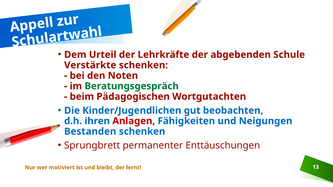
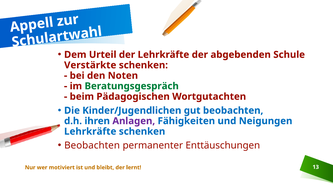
Anlagen colour: red -> purple
Bestanden at (90, 132): Bestanden -> Lehrkräfte
Sprungbrett at (92, 146): Sprungbrett -> Beobachten
